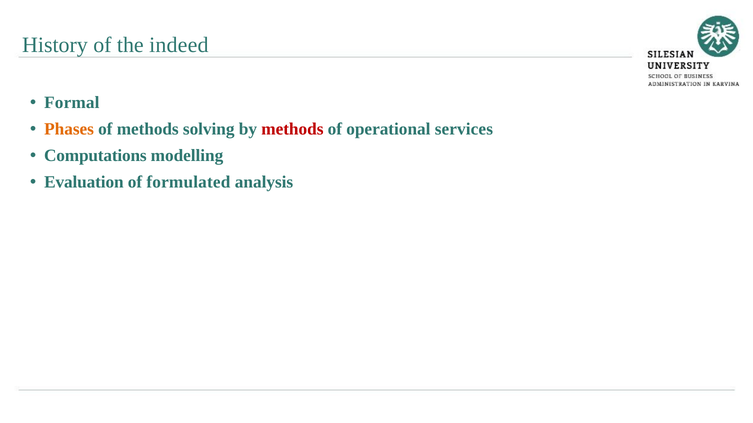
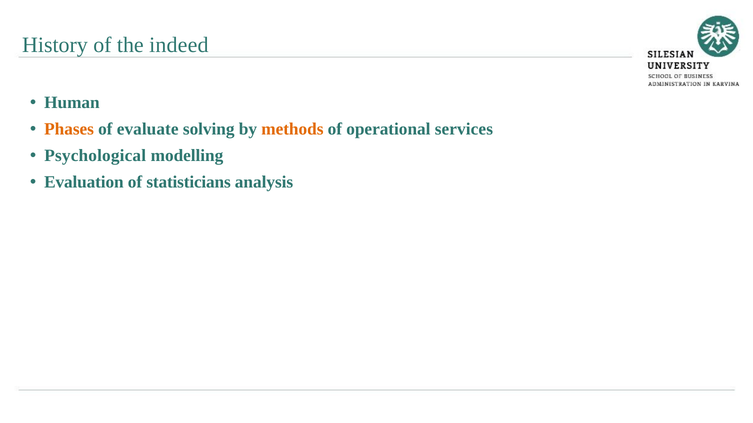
Formal: Formal -> Human
of methods: methods -> evaluate
methods at (292, 129) colour: red -> orange
Computations: Computations -> Psychological
formulated: formulated -> statisticians
